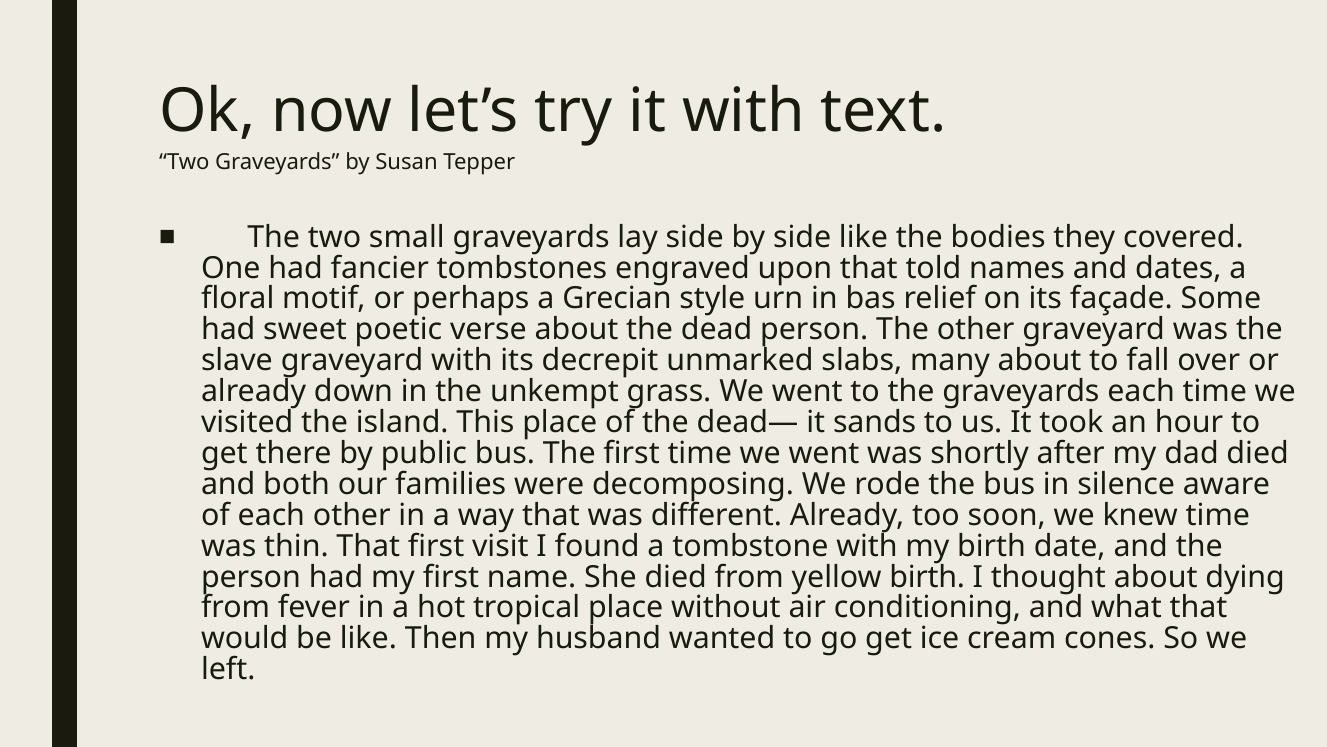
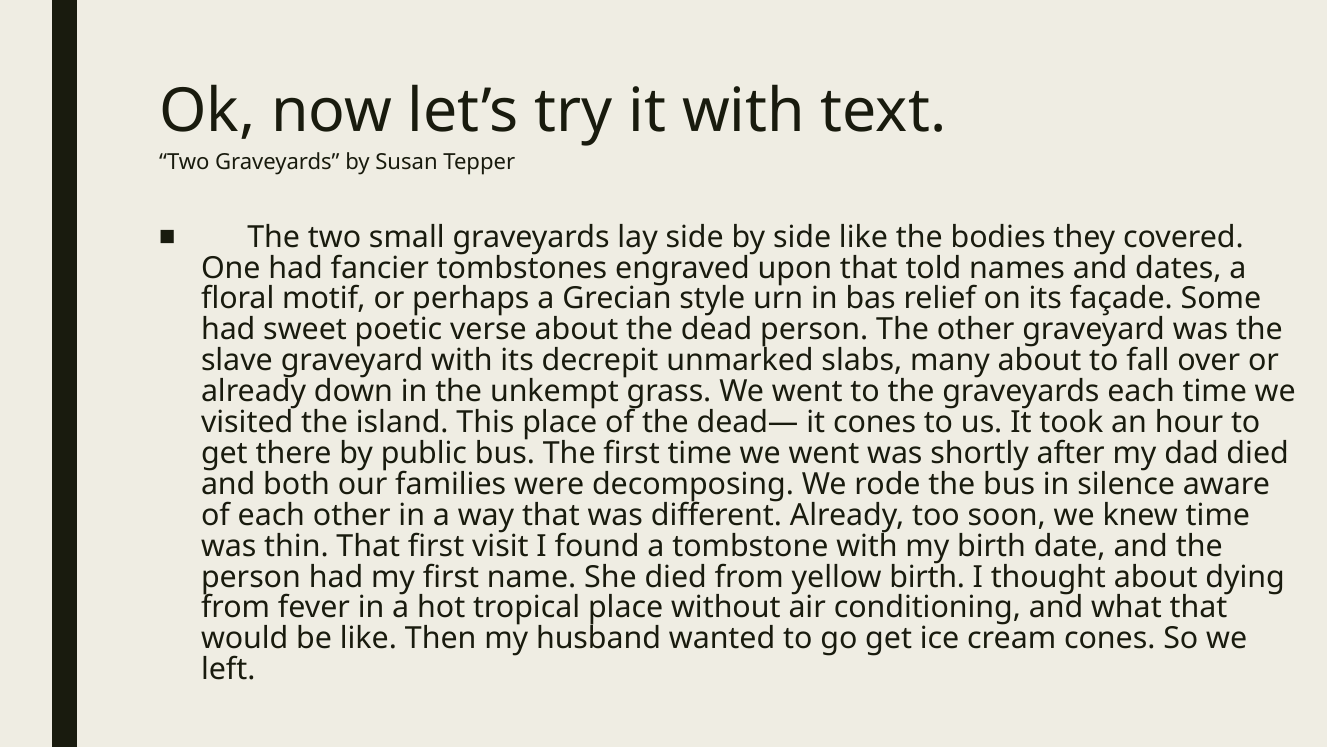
it sands: sands -> cones
